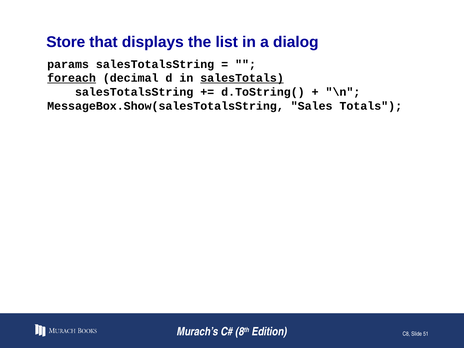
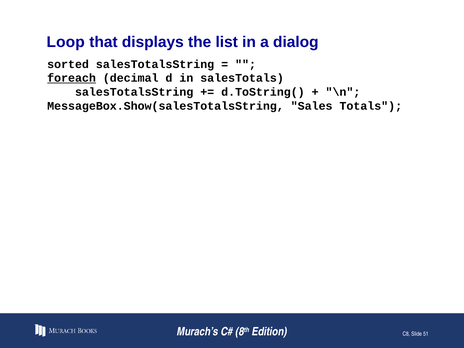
Store: Store -> Loop
params: params -> sorted
salesTotals underline: present -> none
